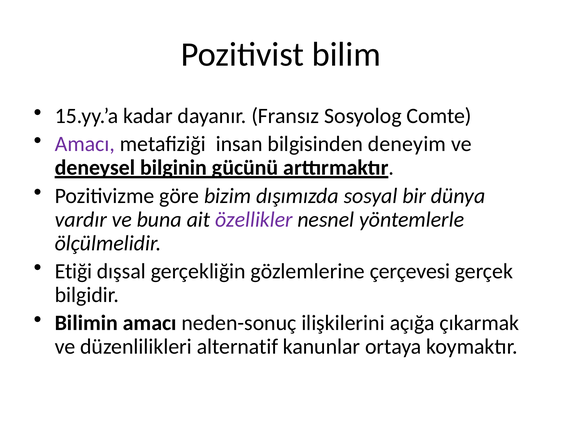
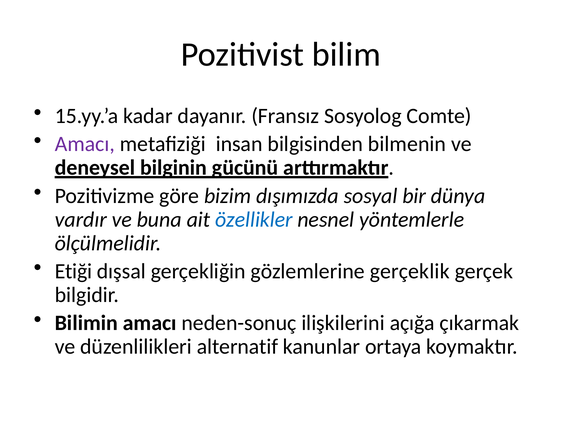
deneyim: deneyim -> bilmenin
özellikler colour: purple -> blue
çerçevesi: çerçevesi -> gerçeklik
